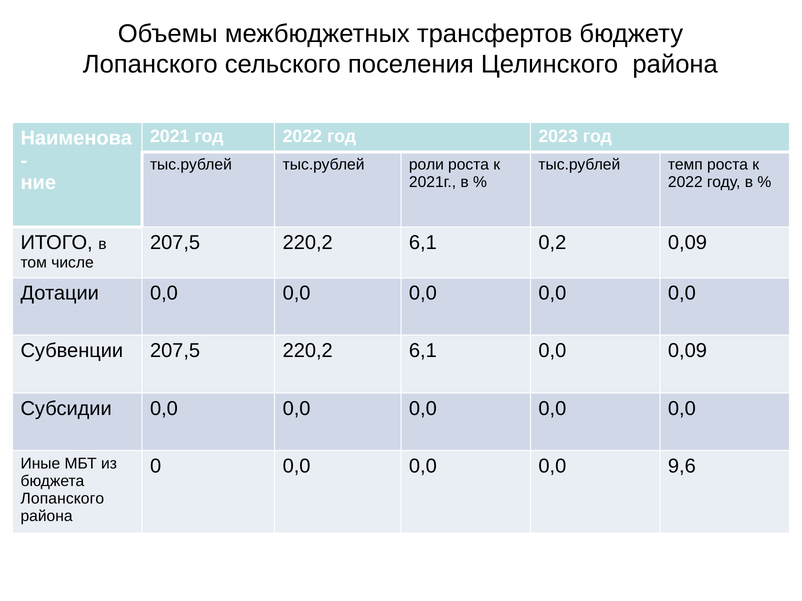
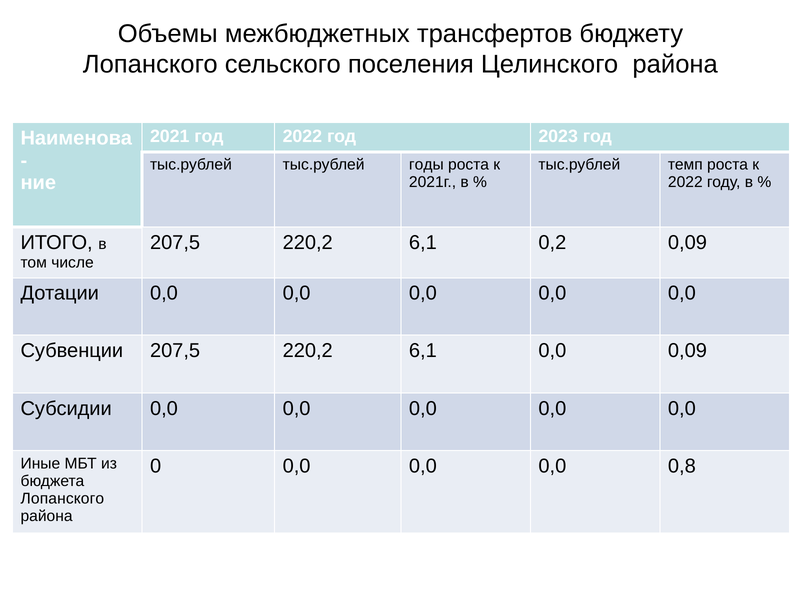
роли: роли -> годы
9,6: 9,6 -> 0,8
